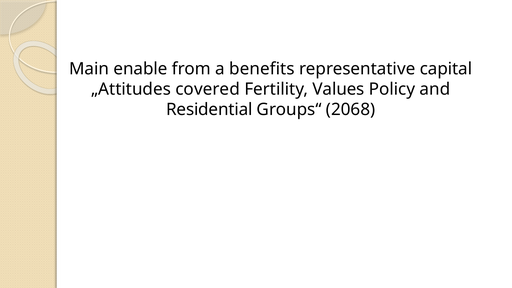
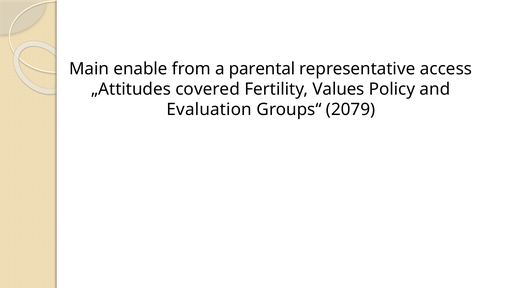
benefits: benefits -> parental
capital: capital -> access
Residential: Residential -> Evaluation
2068: 2068 -> 2079
